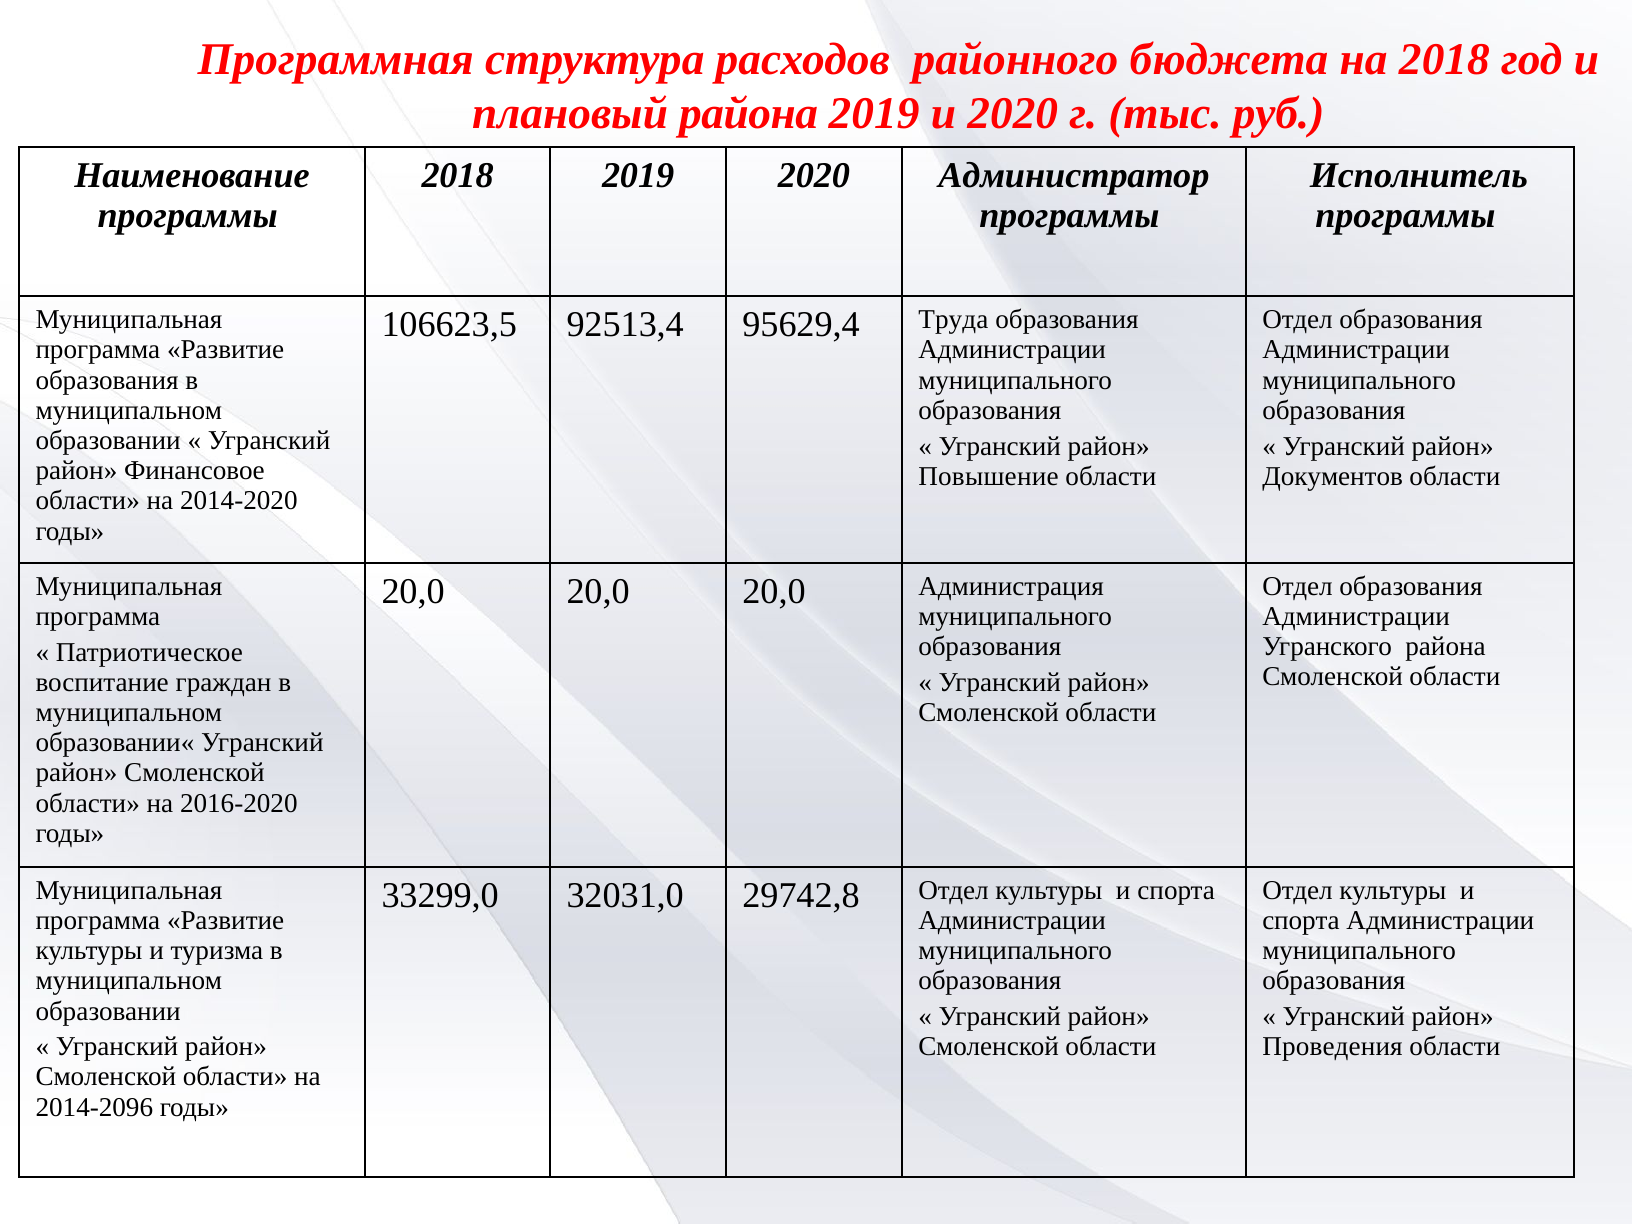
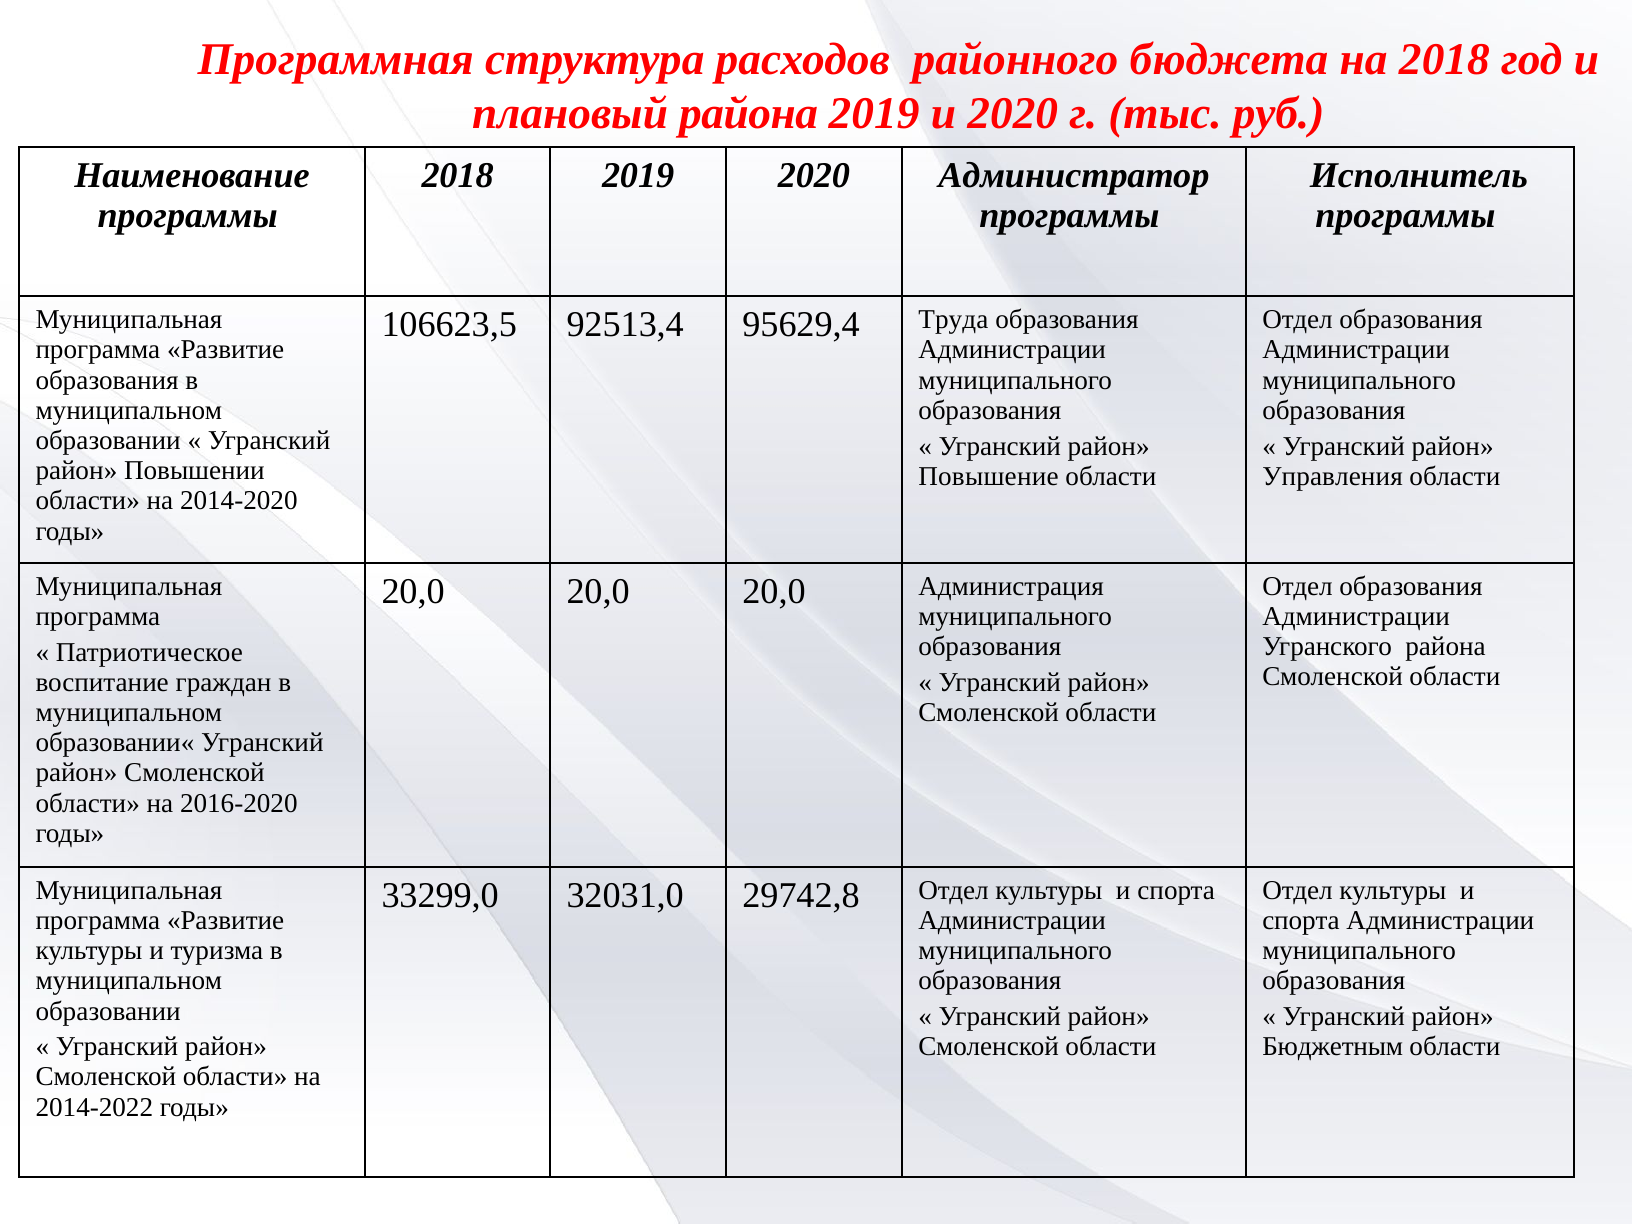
Финансовое: Финансовое -> Повышении
Документов: Документов -> Управления
Проведения: Проведения -> Бюджетным
2014-2096: 2014-2096 -> 2014-2022
